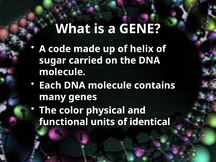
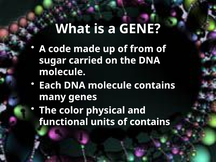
helix: helix -> from
of identical: identical -> contains
